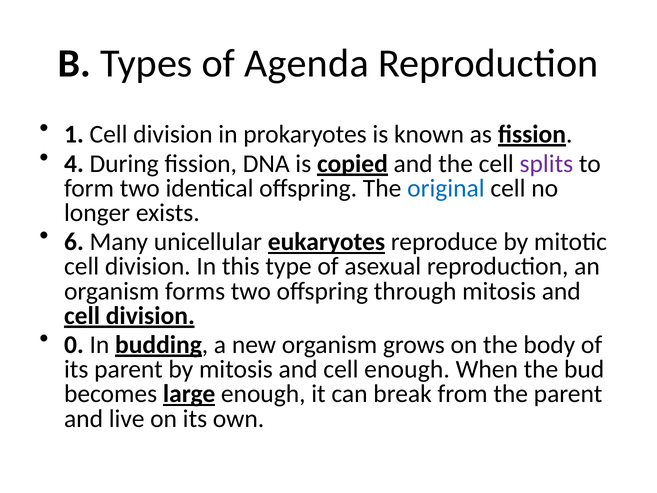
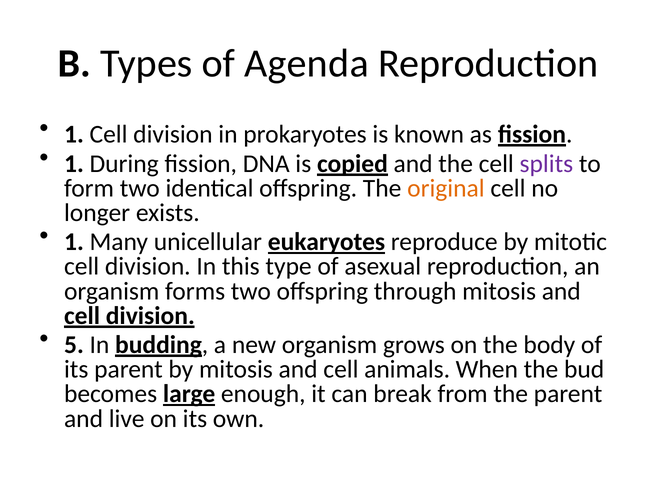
4 at (74, 164): 4 -> 1
original colour: blue -> orange
6 at (74, 242): 6 -> 1
0: 0 -> 5
cell enough: enough -> animals
